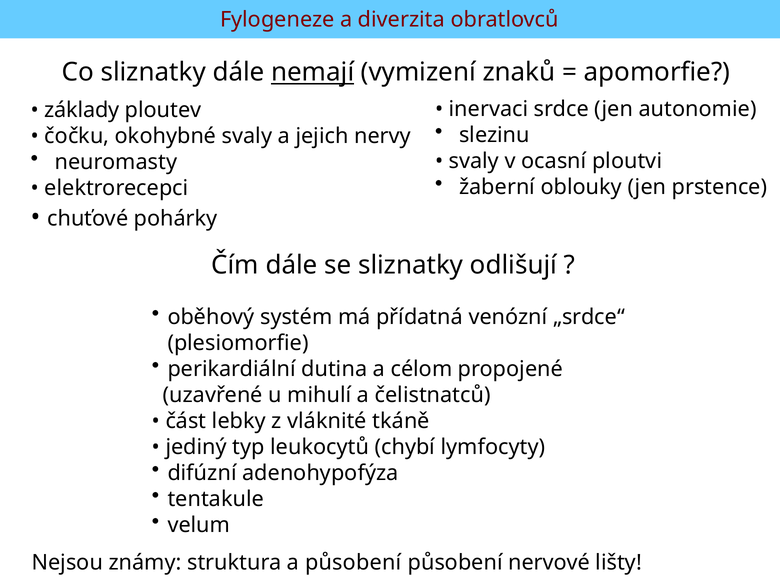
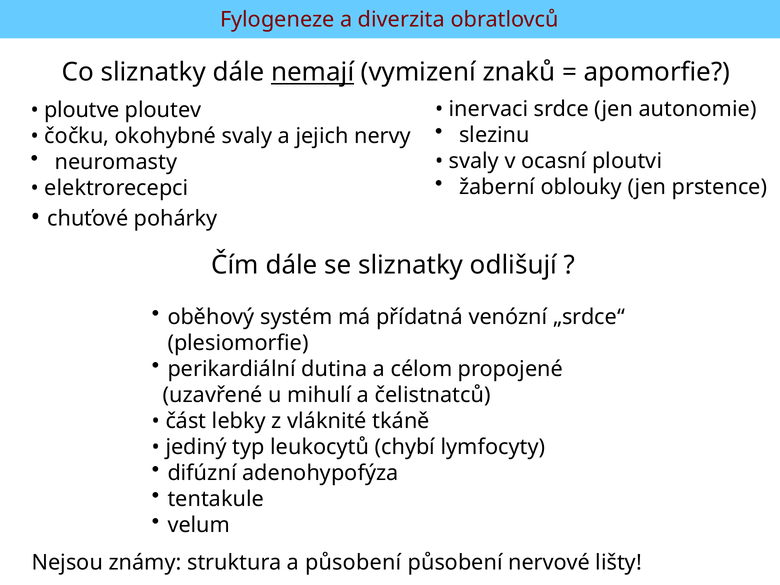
základy: základy -> ploutve
